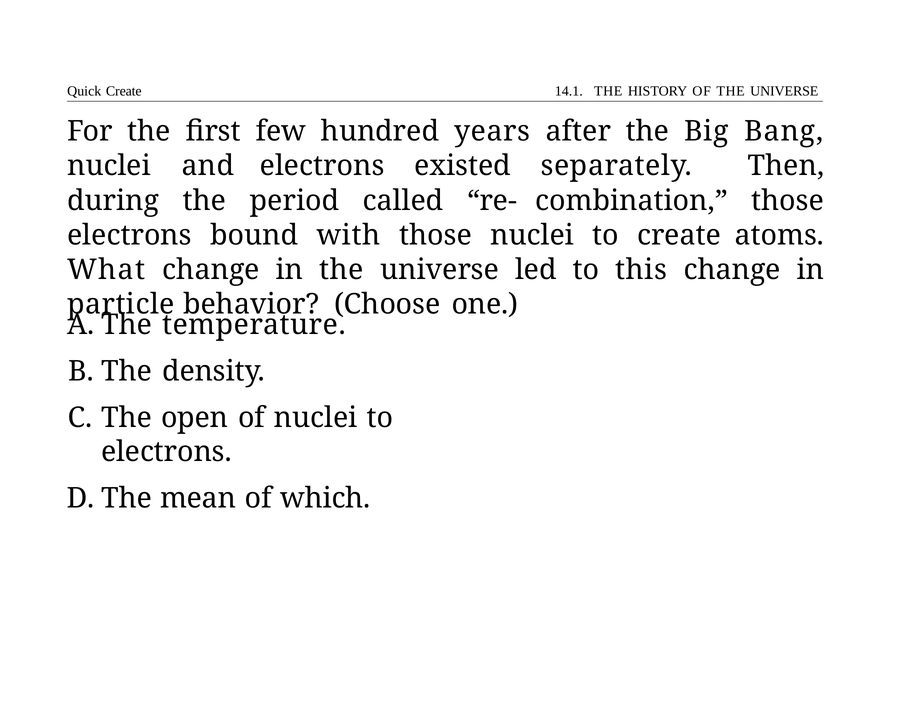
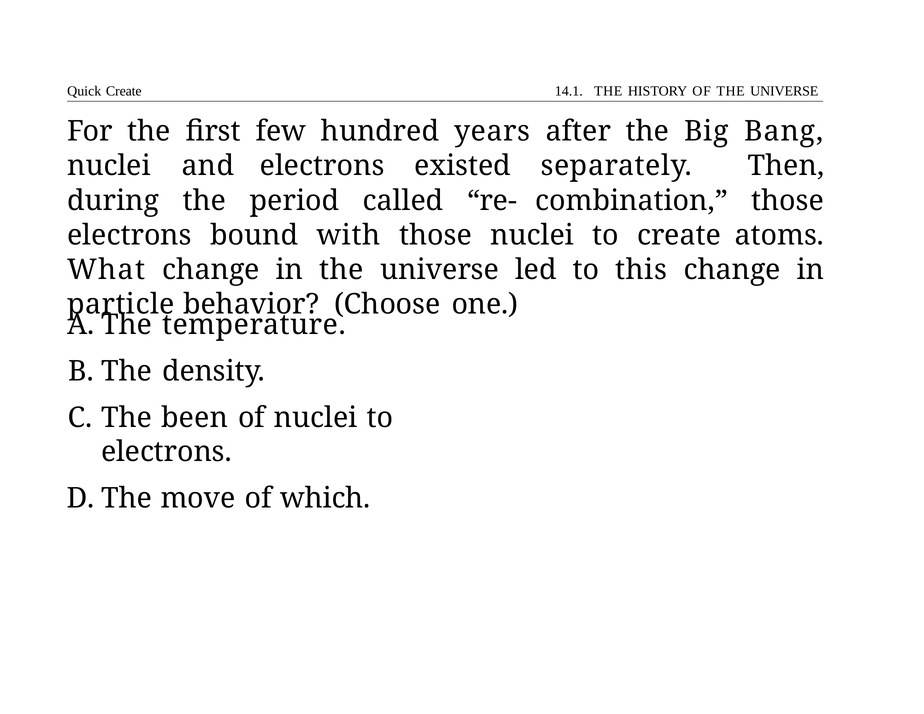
open: open -> been
mean: mean -> move
